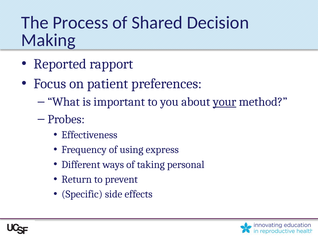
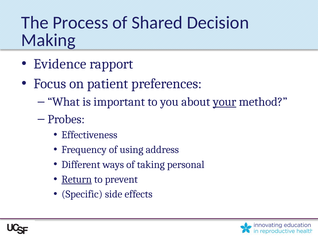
Reported: Reported -> Evidence
express: express -> address
Return underline: none -> present
